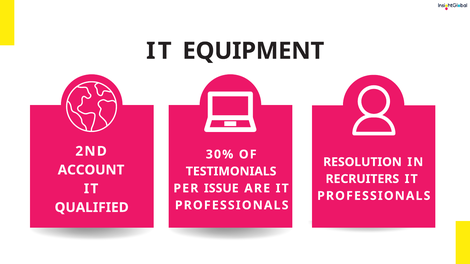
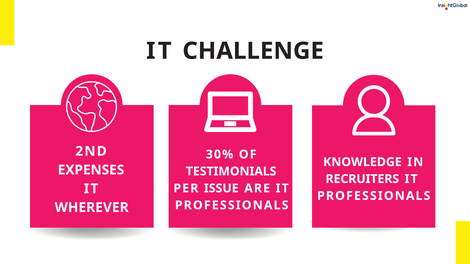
EQUIPMENT: EQUIPMENT -> CHALLENGE
RESOLUTION: RESOLUTION -> KNOWLEDGE
ACCOUNT: ACCOUNT -> EXPENSES
QUALIFIED: QUALIFIED -> WHEREVER
